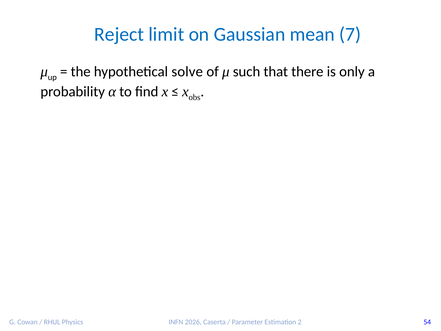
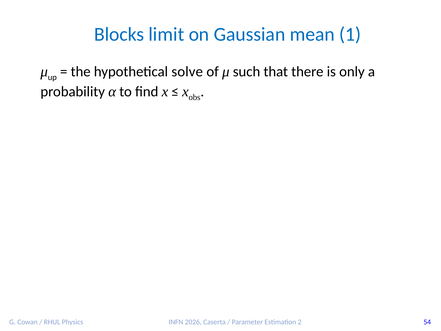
Reject: Reject -> Blocks
7: 7 -> 1
